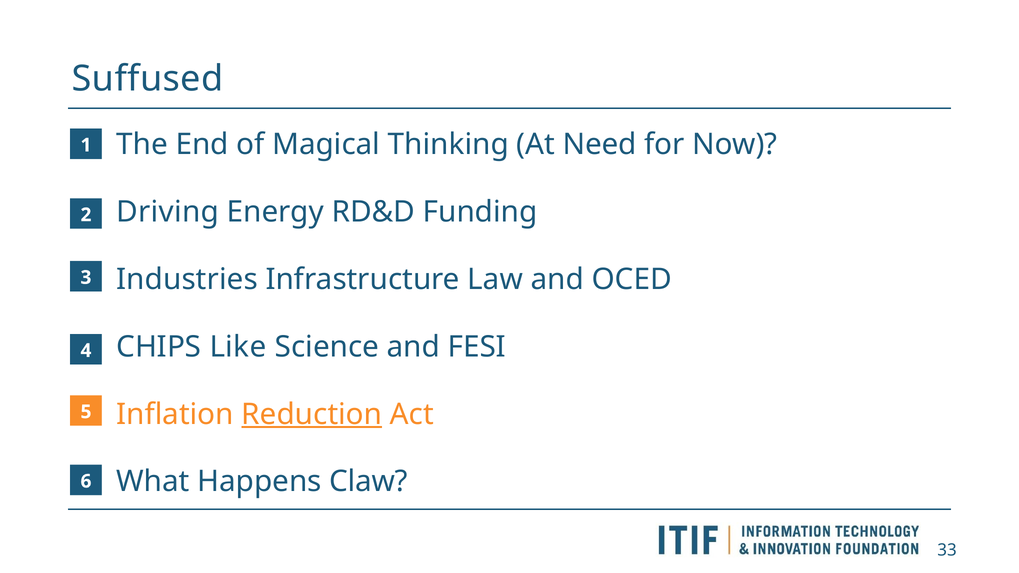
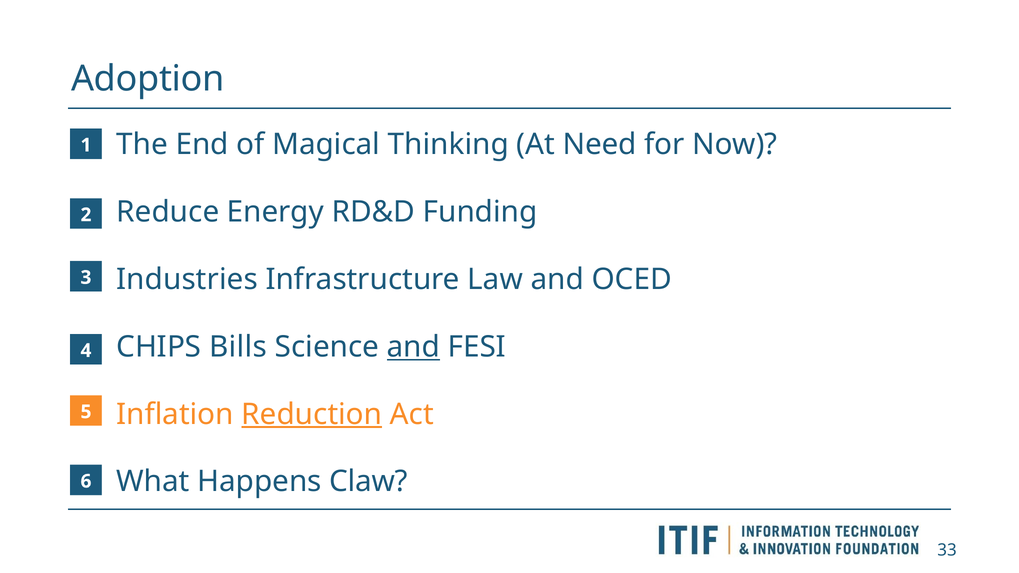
Suffused: Suffused -> Adoption
Driving: Driving -> Reduce
Like: Like -> Bills
and at (413, 347) underline: none -> present
